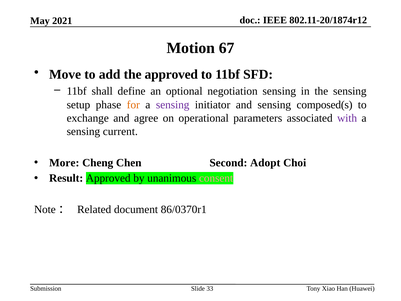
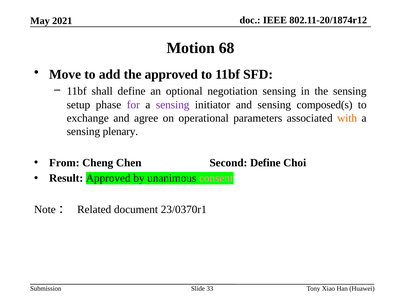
67: 67 -> 68
for colour: orange -> purple
with colour: purple -> orange
current: current -> plenary
More: More -> From
Second Adopt: Adopt -> Define
86/0370r1: 86/0370r1 -> 23/0370r1
